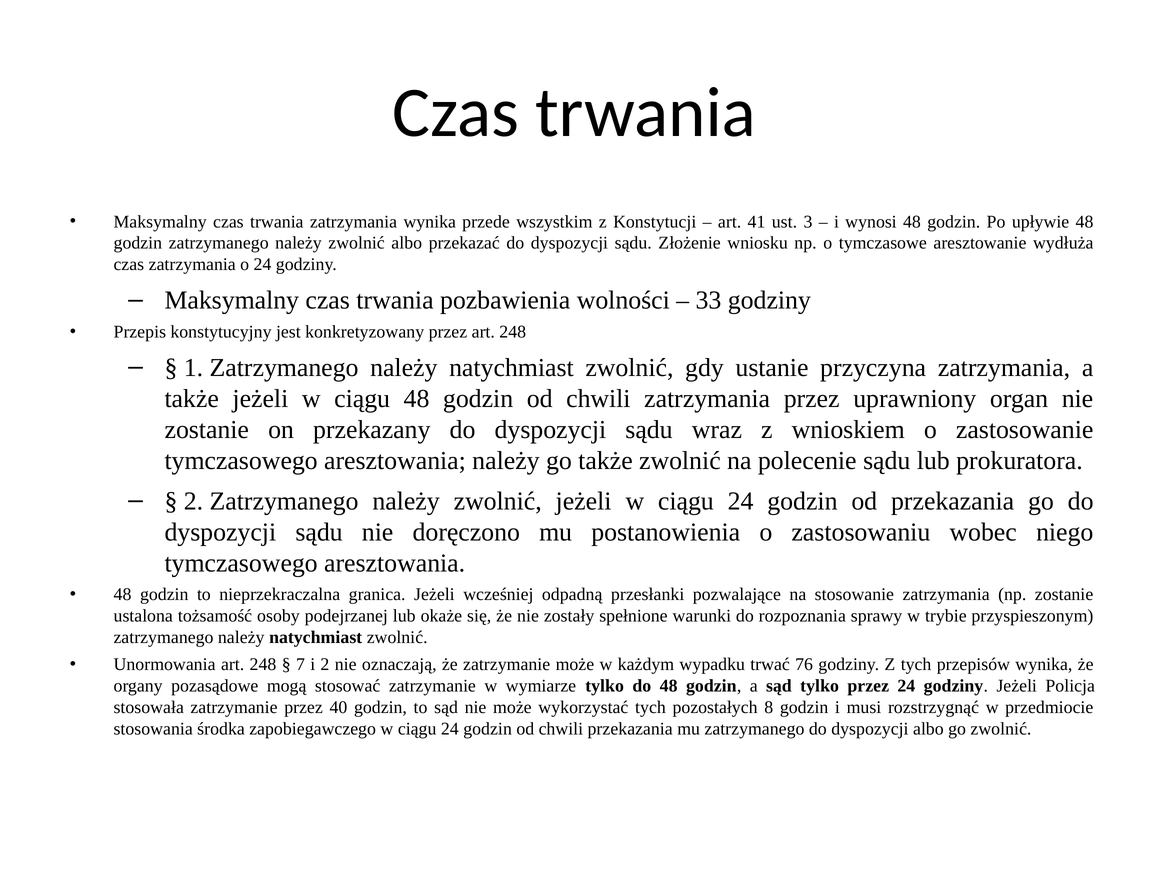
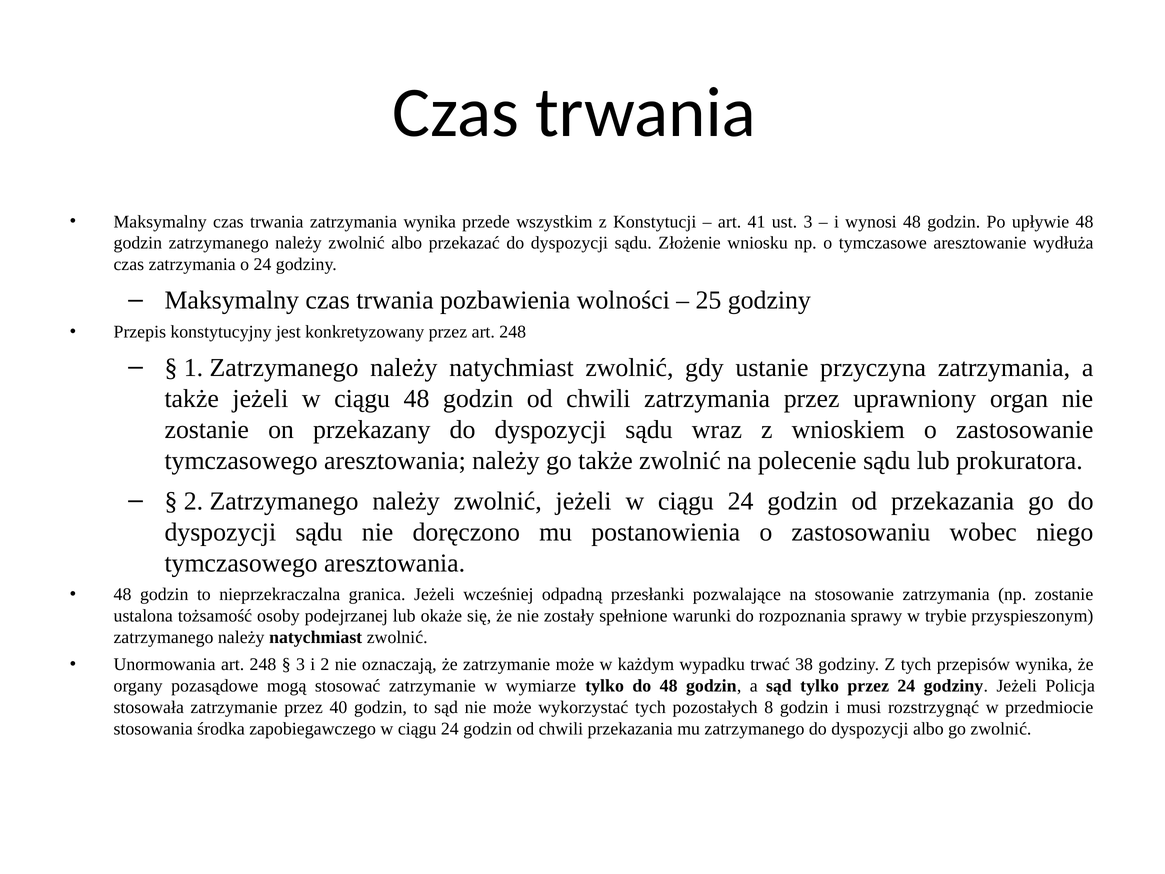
33: 33 -> 25
7 at (300, 664): 7 -> 3
76: 76 -> 38
